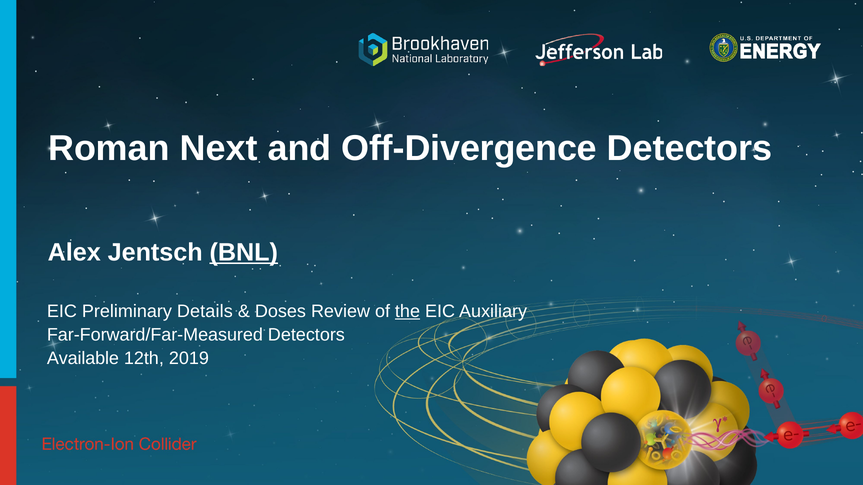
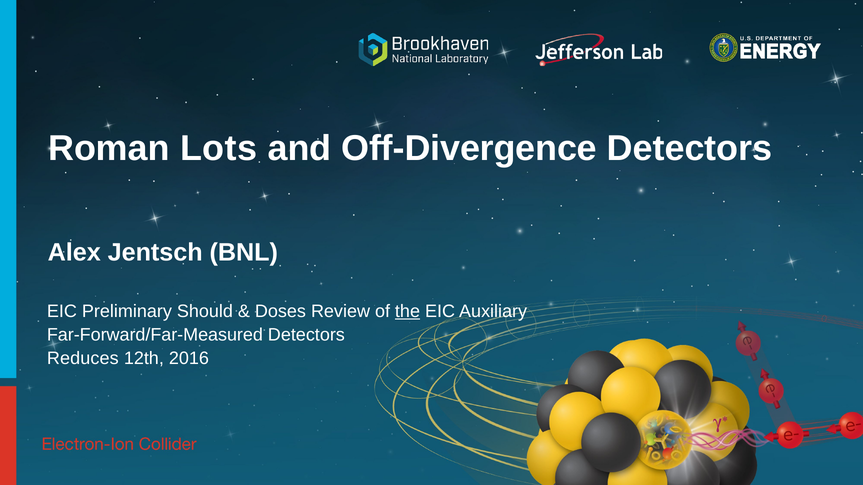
Next: Next -> Lots
BNL underline: present -> none
Details: Details -> Should
Available: Available -> Reduces
2019: 2019 -> 2016
